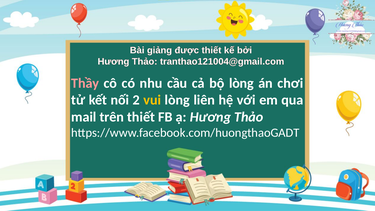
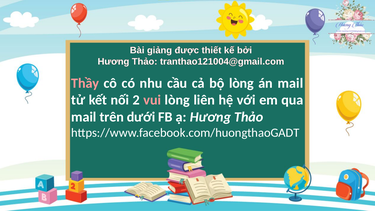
án chơi: chơi -> mail
vui colour: yellow -> pink
trên thiết: thiết -> dưới
